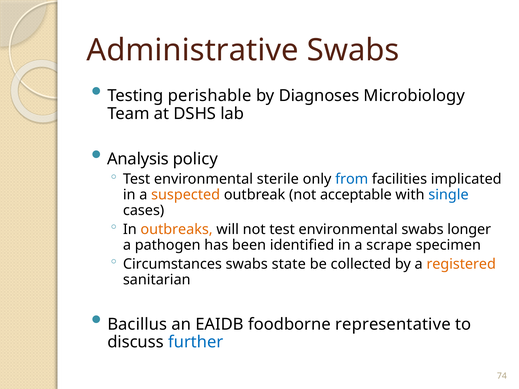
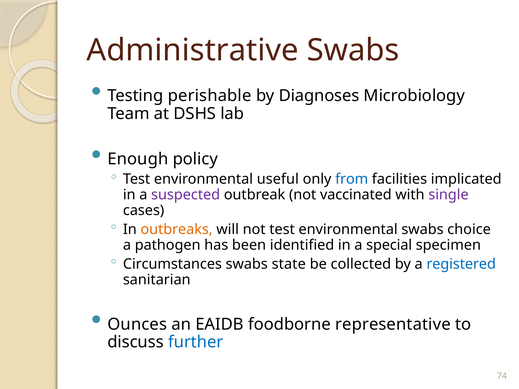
Analysis: Analysis -> Enough
sterile: sterile -> useful
suspected colour: orange -> purple
acceptable: acceptable -> vaccinated
single colour: blue -> purple
longer: longer -> choice
scrape: scrape -> special
registered colour: orange -> blue
Bacillus: Bacillus -> Ounces
